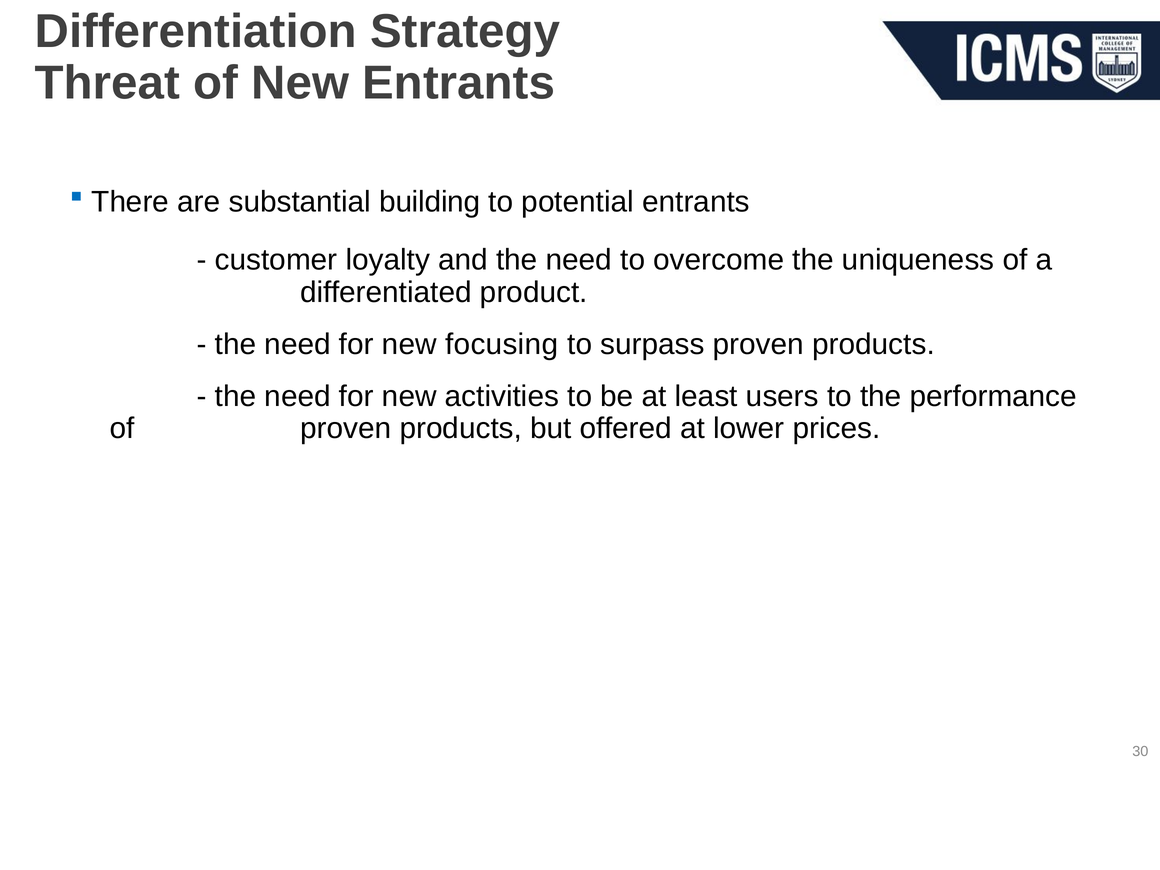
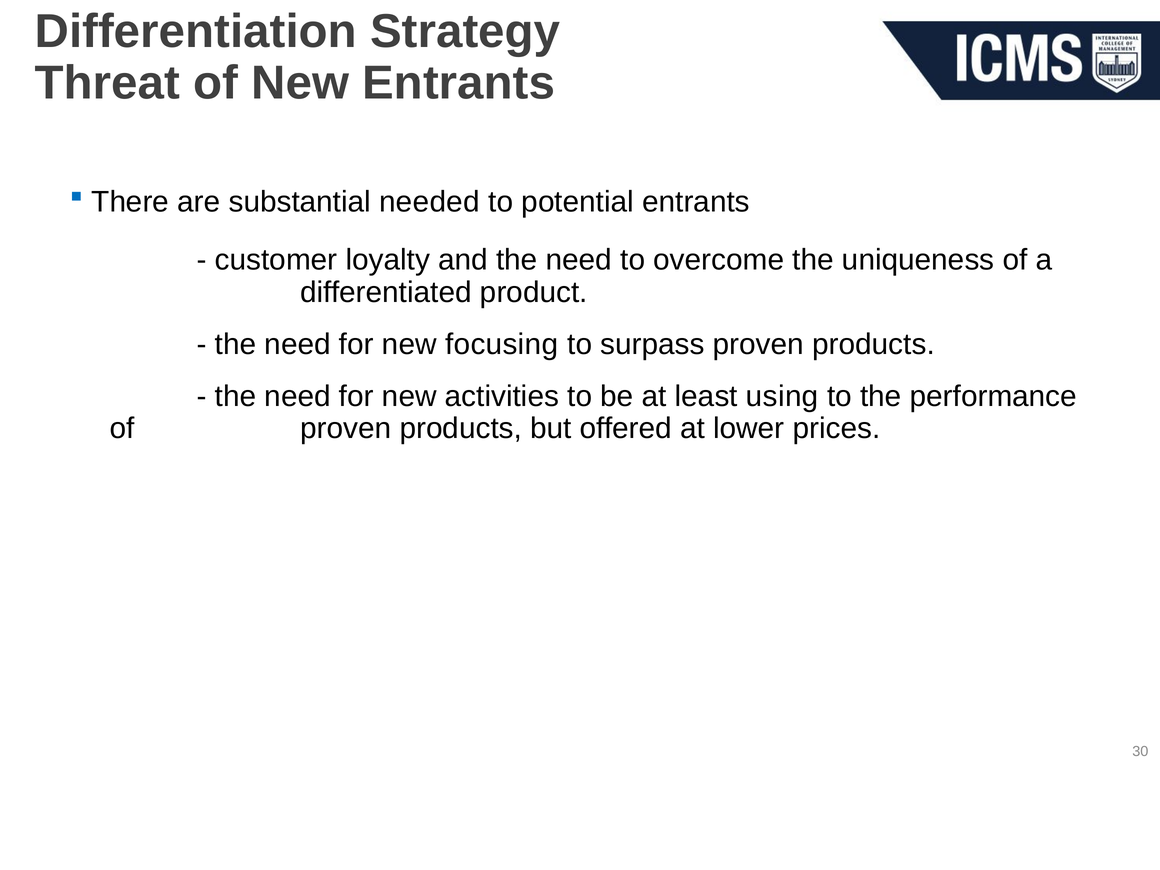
building: building -> needed
users: users -> using
